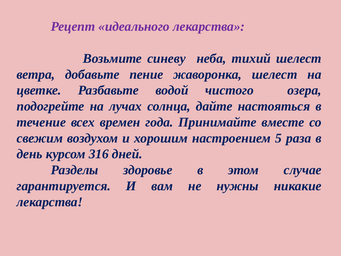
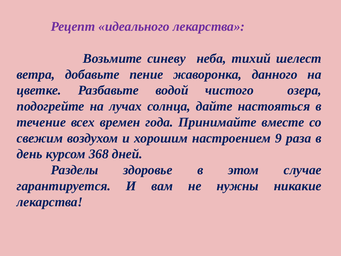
жаворонка шелест: шелест -> данного
5: 5 -> 9
316: 316 -> 368
